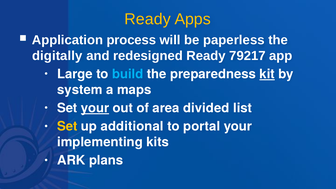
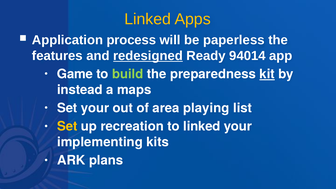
Ready at (148, 19): Ready -> Linked
digitally: digitally -> features
redesigned underline: none -> present
79217: 79217 -> 94014
Large: Large -> Game
build colour: light blue -> light green
system: system -> instead
your at (95, 108) underline: present -> none
divided: divided -> playing
additional: additional -> recreation
to portal: portal -> linked
